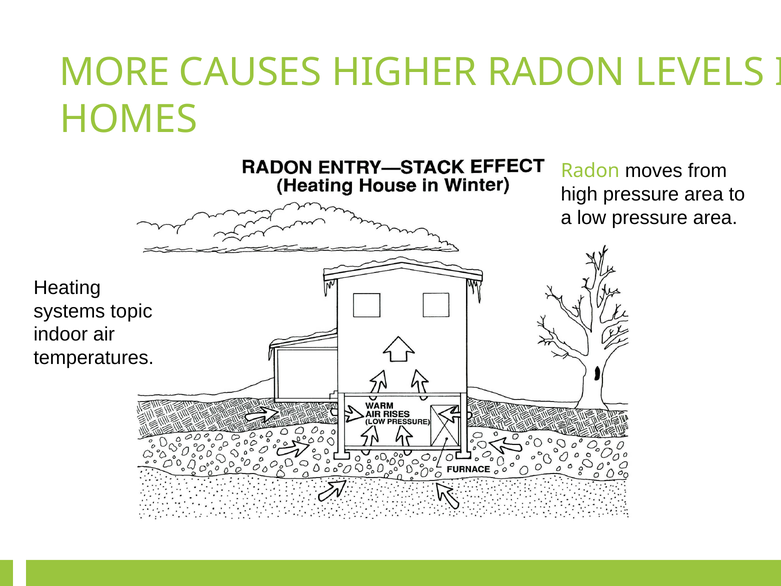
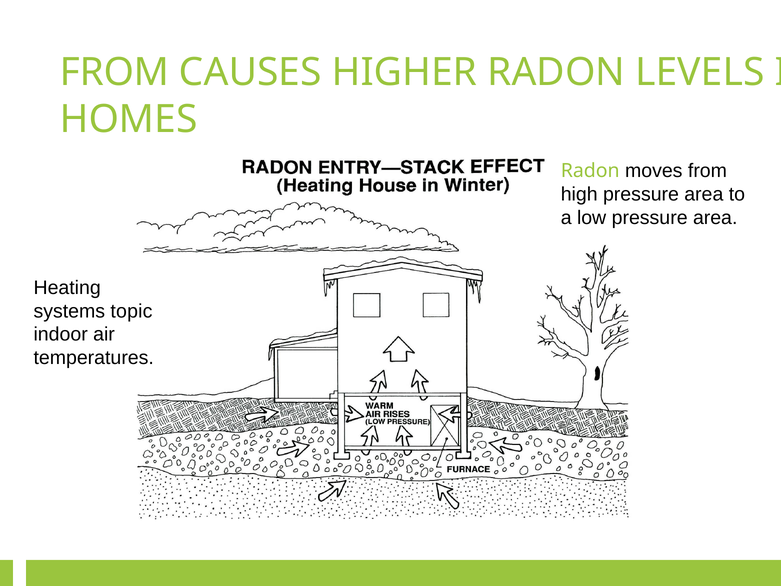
MORE at (114, 72): MORE -> FROM
